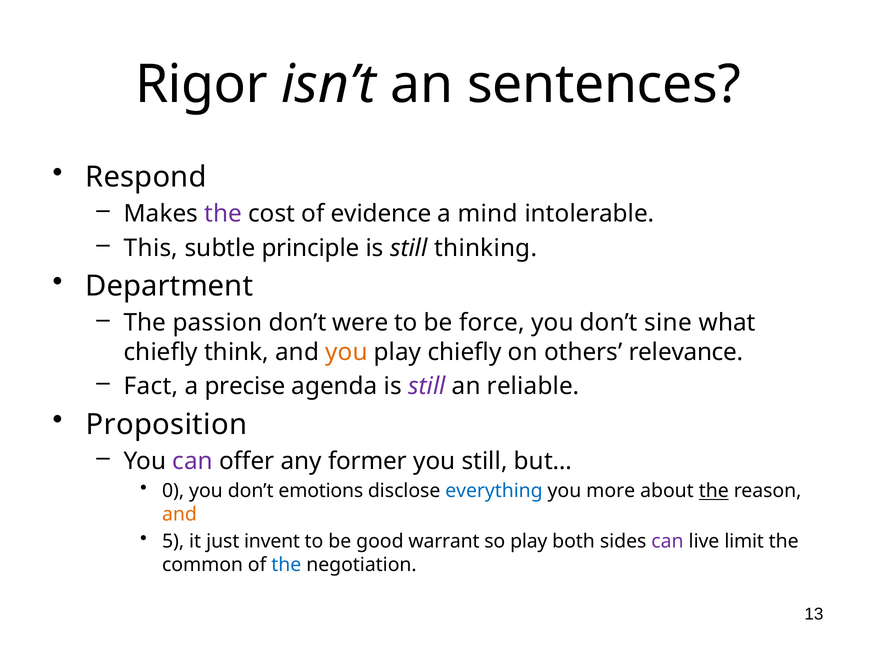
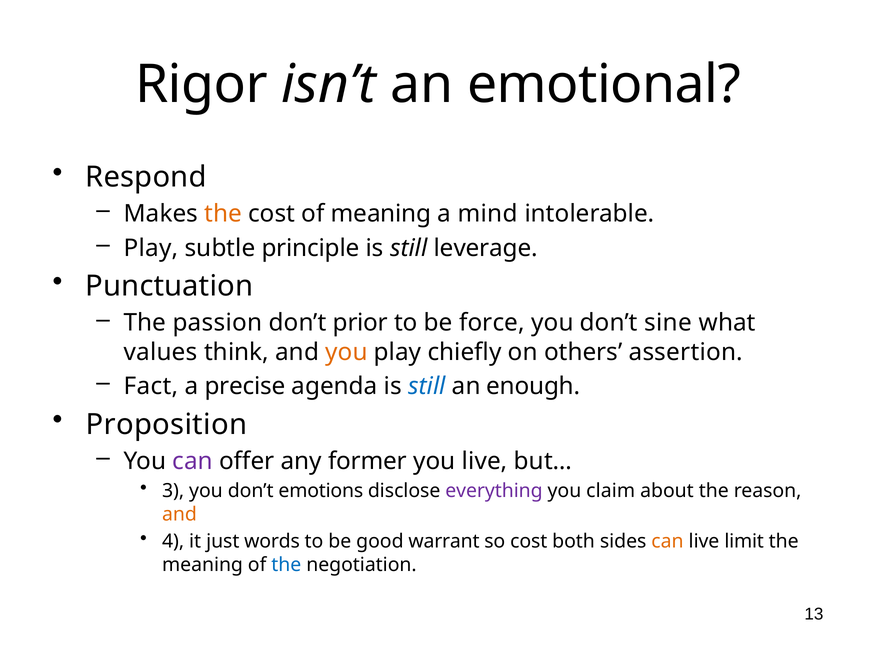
sentences: sentences -> emotional
the at (223, 214) colour: purple -> orange
of evidence: evidence -> meaning
This at (151, 248): This -> Play
thinking: thinking -> leverage
Department: Department -> Punctuation
were: were -> prior
chiefly at (161, 352): chiefly -> values
relevance: relevance -> assertion
still at (427, 386) colour: purple -> blue
reliable: reliable -> enough
you still: still -> live
0: 0 -> 3
everything colour: blue -> purple
more: more -> claim
the at (714, 491) underline: present -> none
5: 5 -> 4
invent: invent -> words
so play: play -> cost
can at (667, 542) colour: purple -> orange
common at (203, 565): common -> meaning
